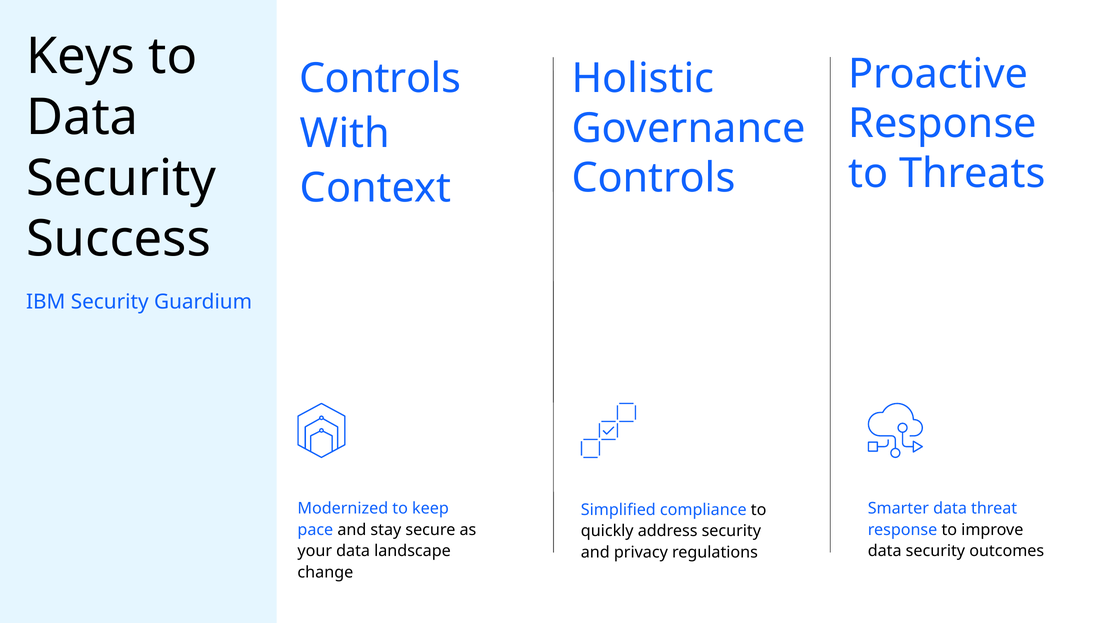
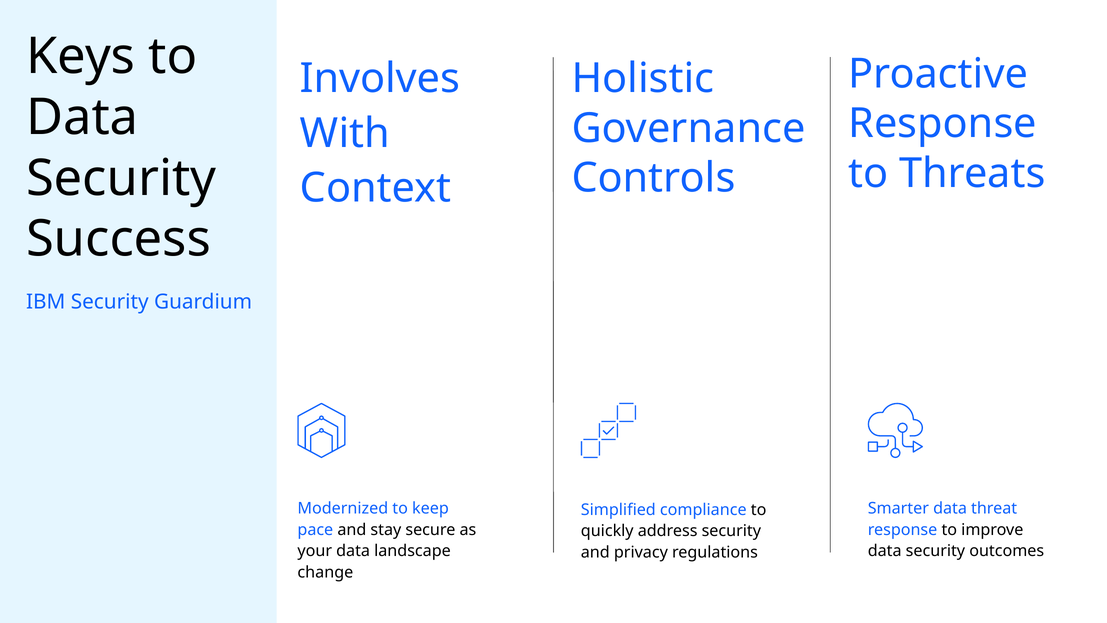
Controls at (380, 79): Controls -> Involves
